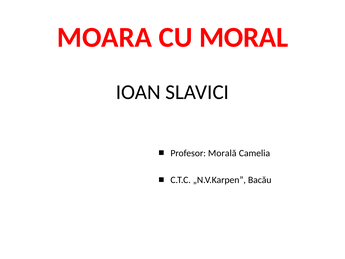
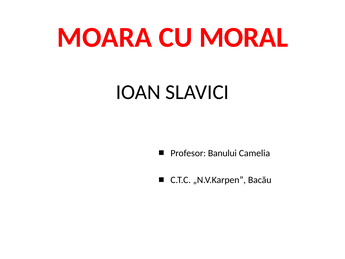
Morală: Morală -> Banului
